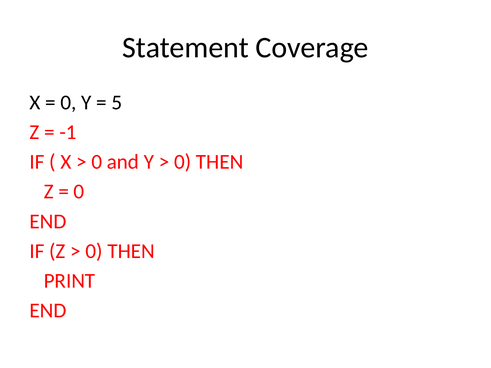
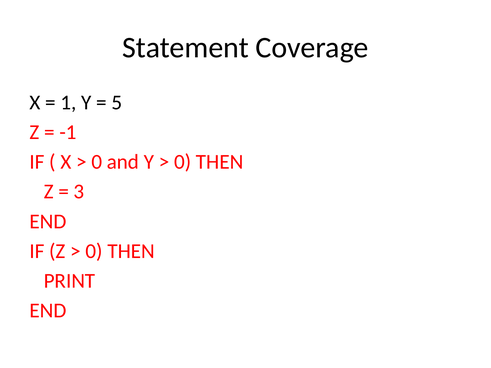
0 at (68, 103): 0 -> 1
0 at (79, 192): 0 -> 3
